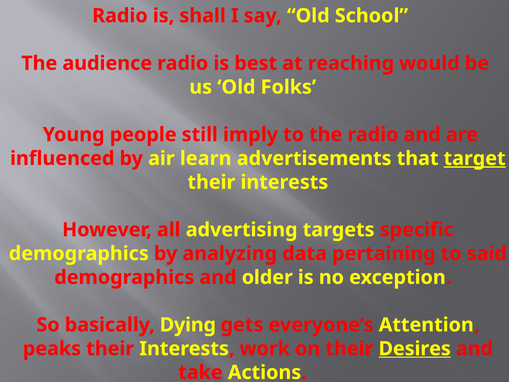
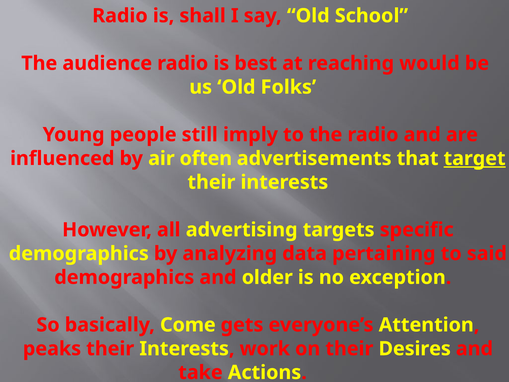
learn: learn -> often
Dying: Dying -> Come
Desires underline: present -> none
